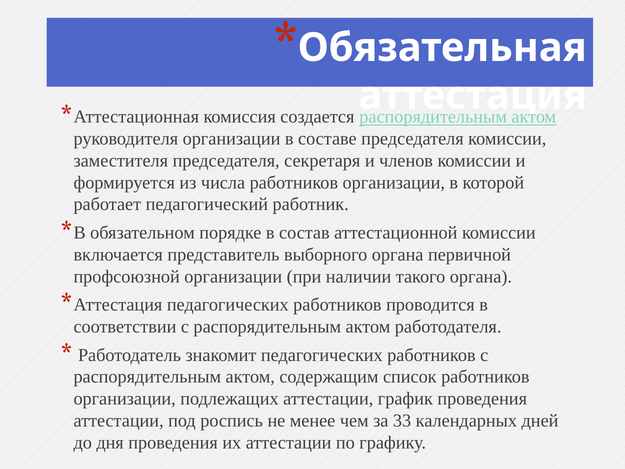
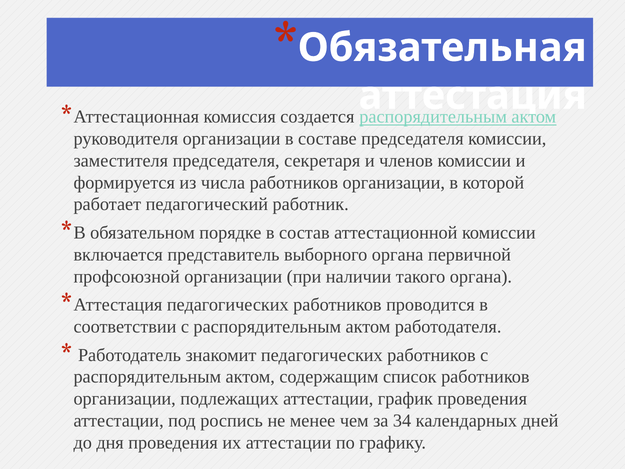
33: 33 -> 34
